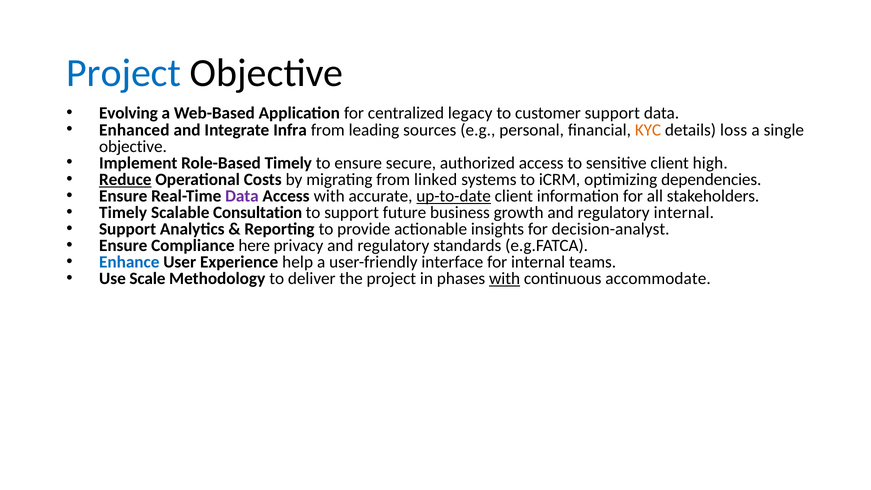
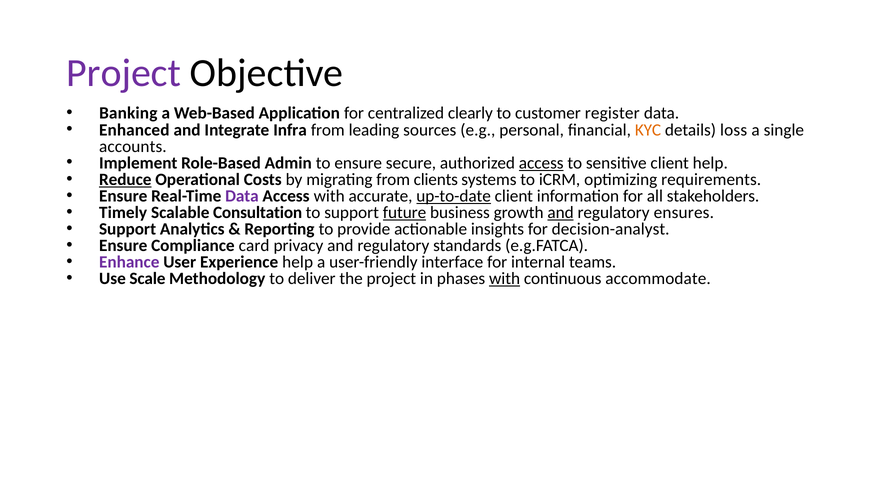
Project at (124, 73) colour: blue -> purple
Evolving: Evolving -> Banking
legacy: legacy -> clearly
customer support: support -> register
objective at (133, 146): objective -> accounts
Role-Based Timely: Timely -> Admin
access at (541, 163) underline: none -> present
client high: high -> help
linked: linked -> clients
dependencies: dependencies -> requirements
future underline: none -> present
and at (561, 213) underline: none -> present
regulatory internal: internal -> ensures
here: here -> card
Enhance colour: blue -> purple
